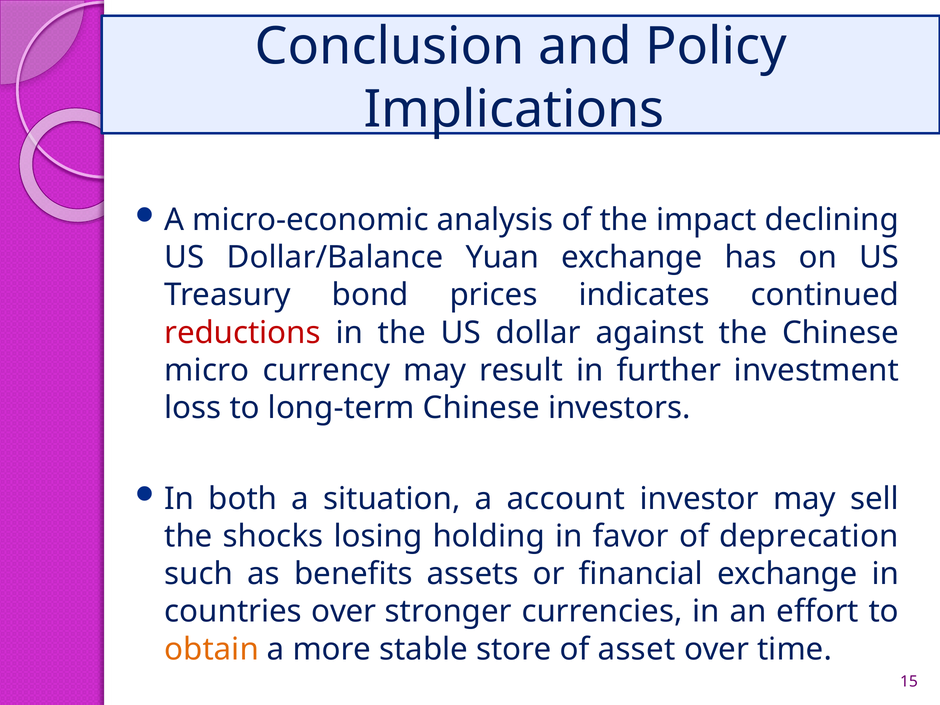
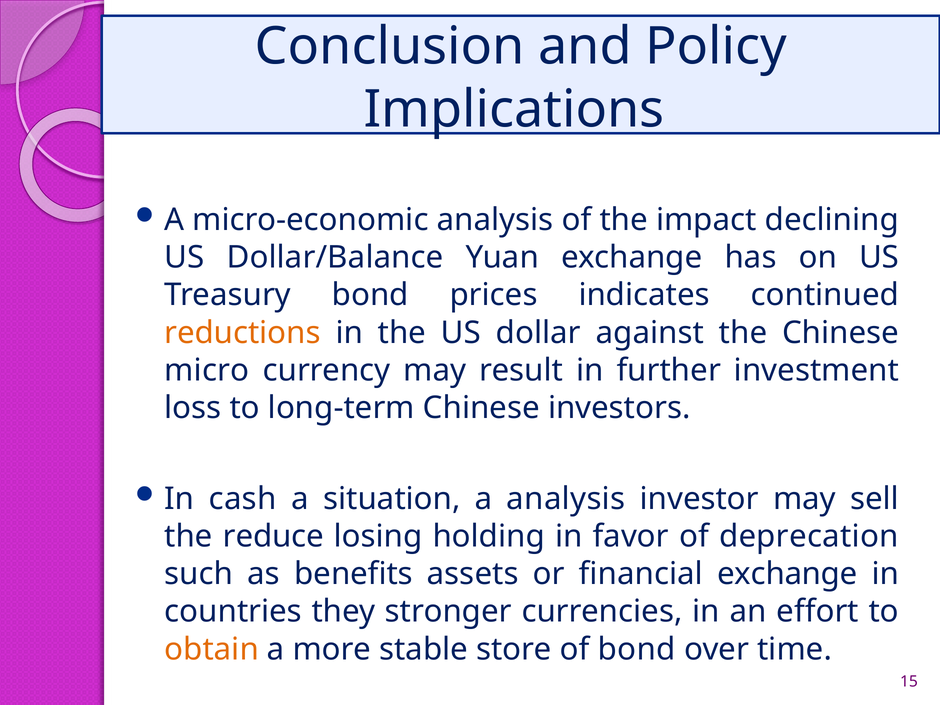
reductions colour: red -> orange
both: both -> cash
a account: account -> analysis
shocks: shocks -> reduce
countries over: over -> they
of asset: asset -> bond
